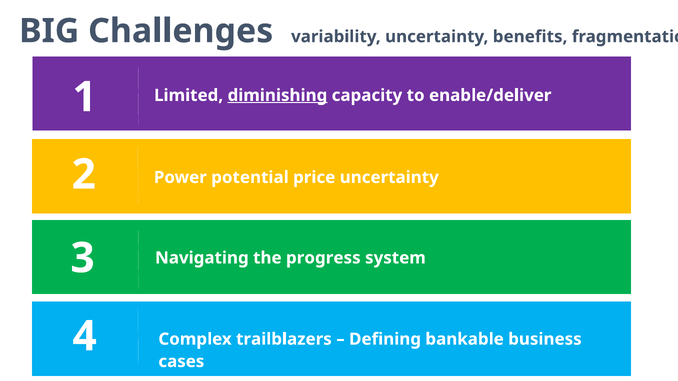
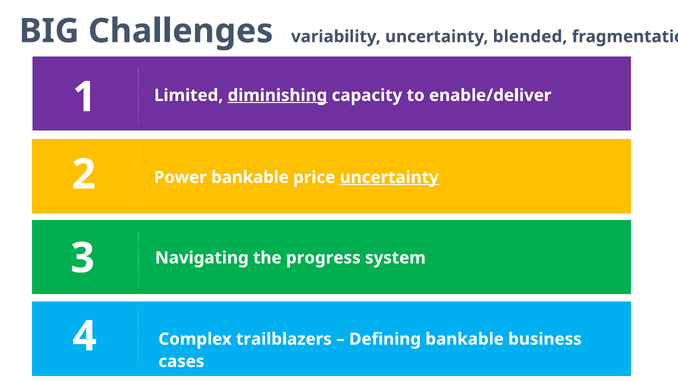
benefits: benefits -> blended
Power potential: potential -> bankable
uncertainty at (389, 178) underline: none -> present
